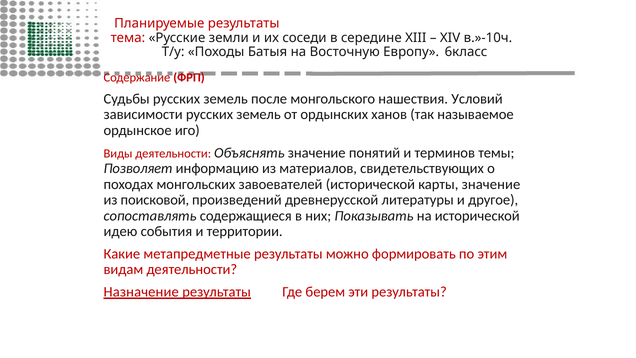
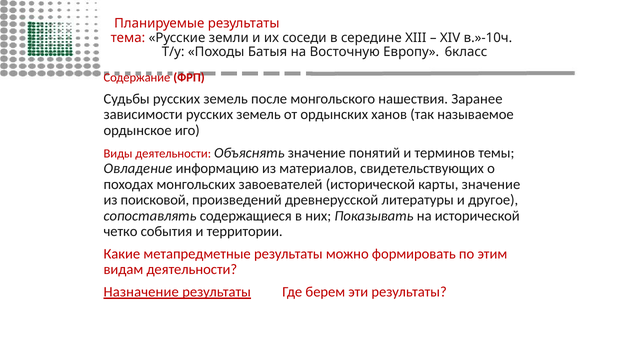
Условий: Условий -> Заранее
Позволяет: Позволяет -> Овладение
идею: идею -> четко
